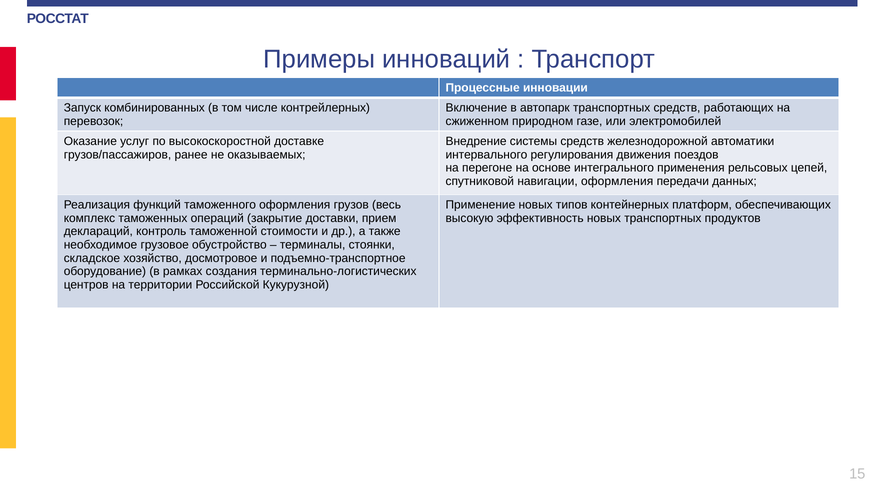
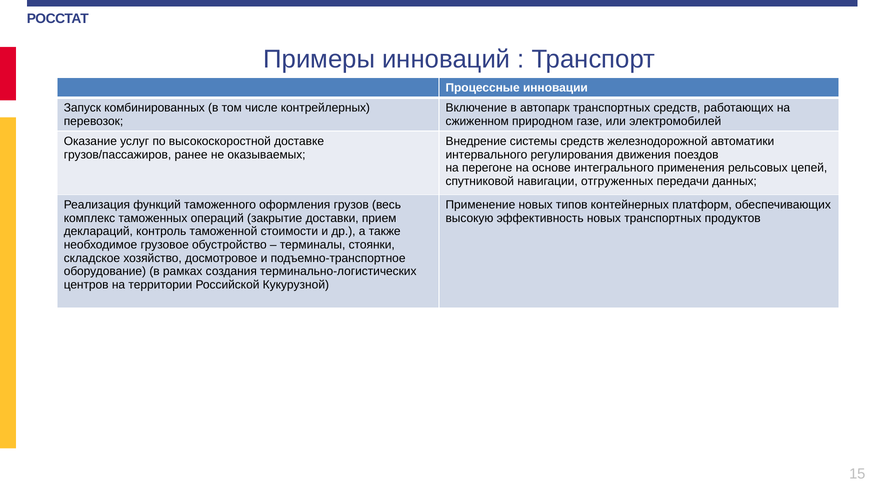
навигации оформления: оформления -> отгруженных
